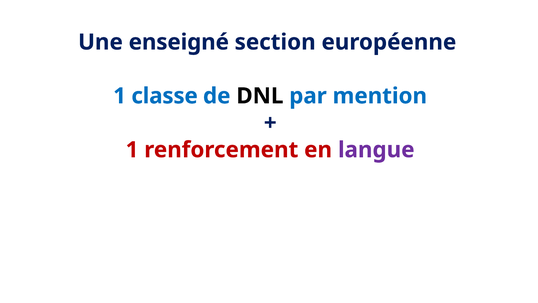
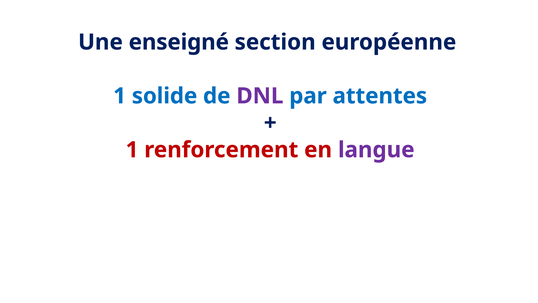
classe: classe -> solide
DNL colour: black -> purple
mention: mention -> attentes
